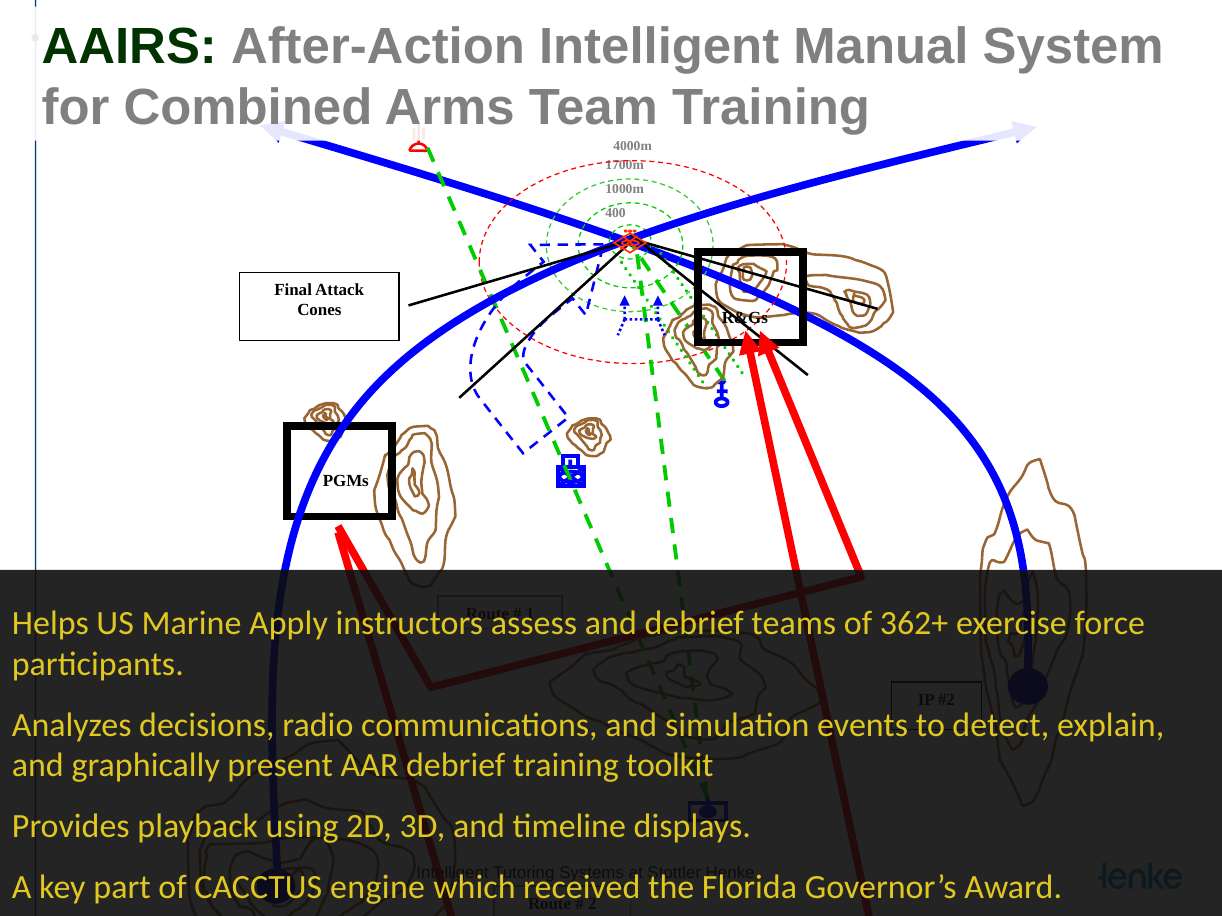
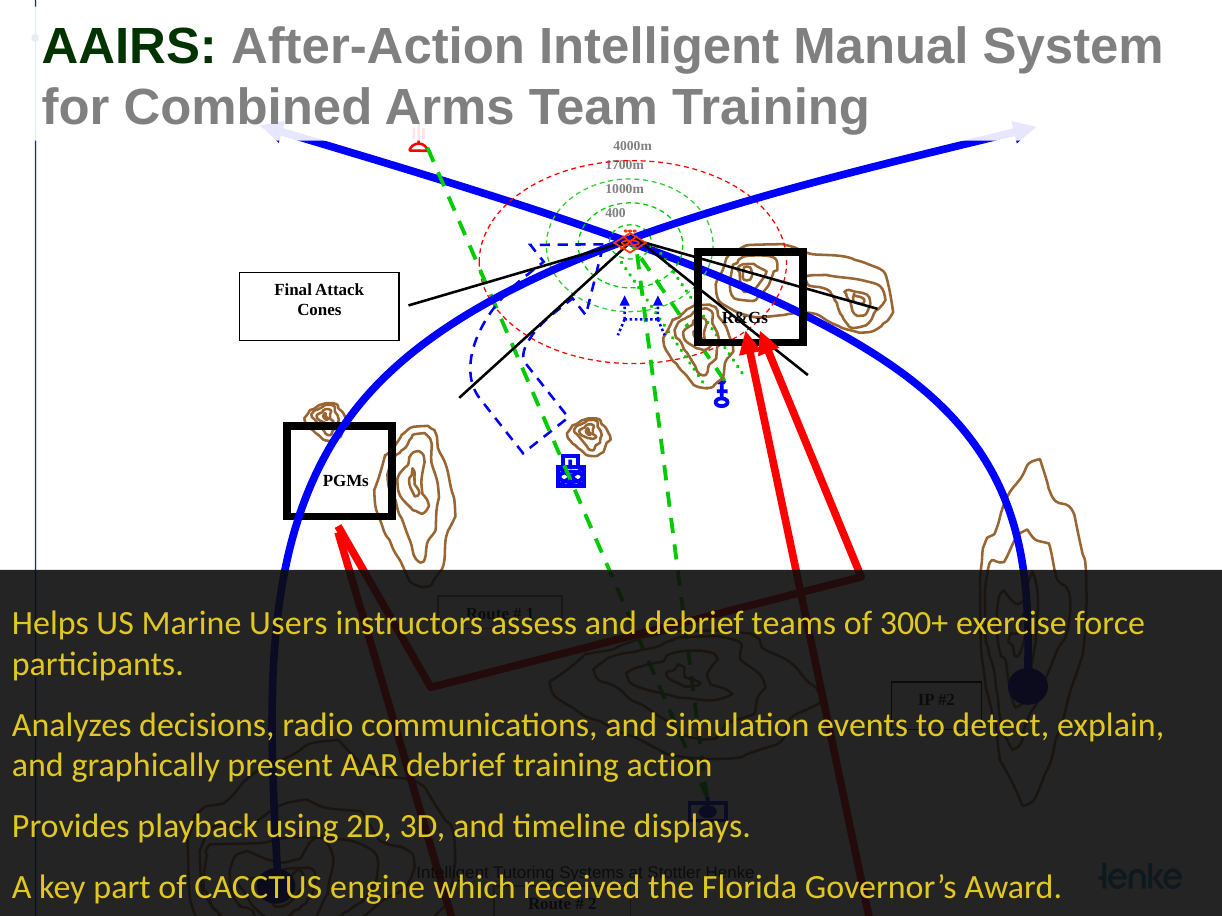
Apply: Apply -> Users
362+: 362+ -> 300+
toolkit: toolkit -> action
